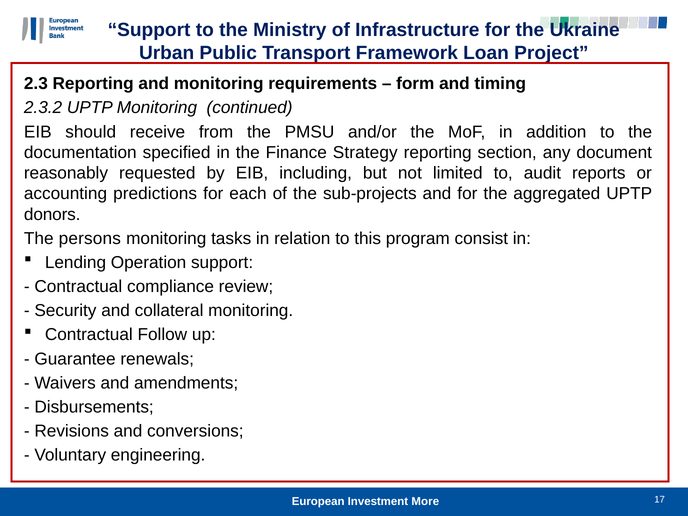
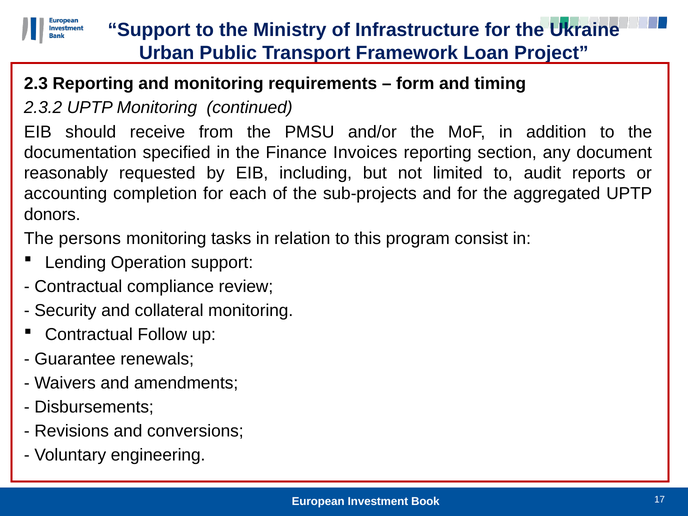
Strategy: Strategy -> Invoices
predictions: predictions -> completion
More: More -> Book
